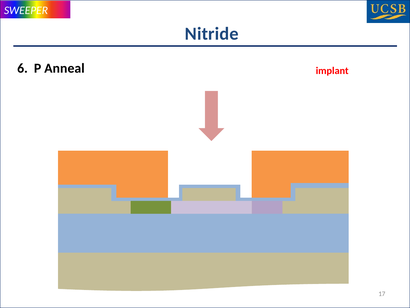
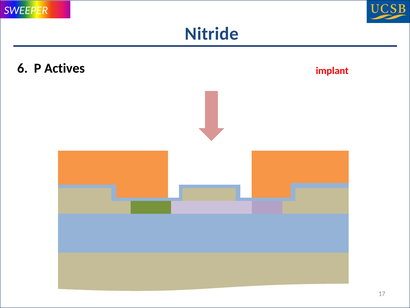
Anneal: Anneal -> Actives
